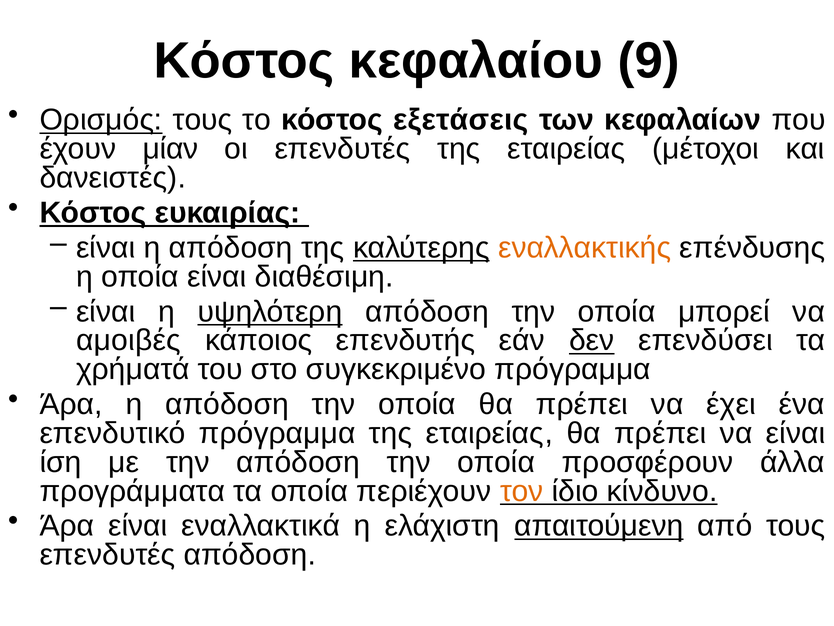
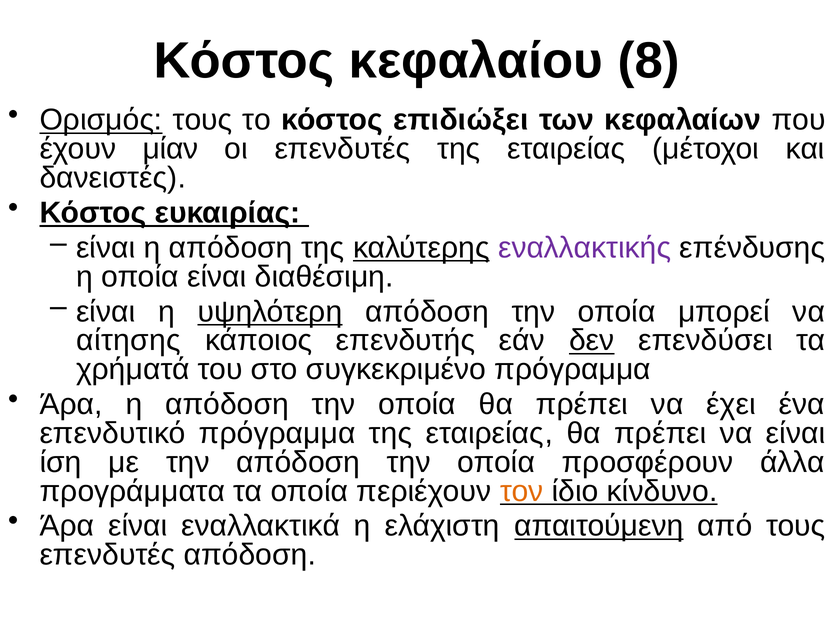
9: 9 -> 8
εξετάσεις: εξετάσεις -> επιδιώξει
εναλλακτικής colour: orange -> purple
αμοιβές: αμοιβές -> αίτησης
